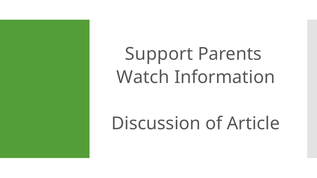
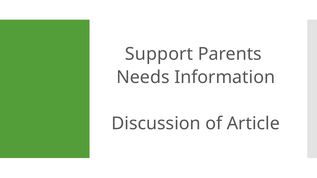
Watch: Watch -> Needs
